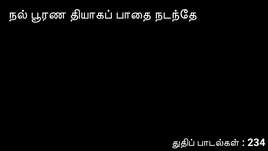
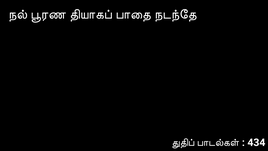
234: 234 -> 434
